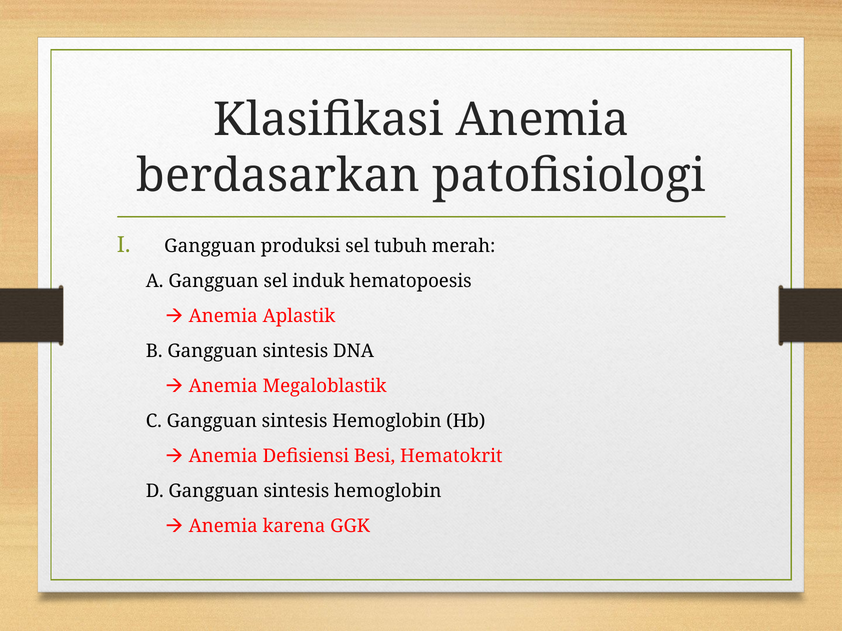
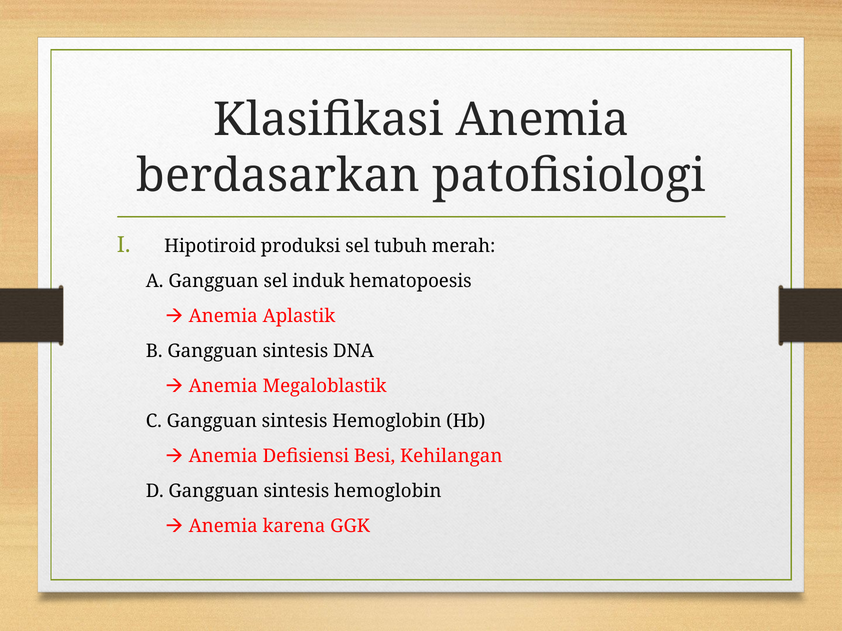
Gangguan at (210, 246): Gangguan -> Hipotiroid
Hematokrit: Hematokrit -> Kehilangan
